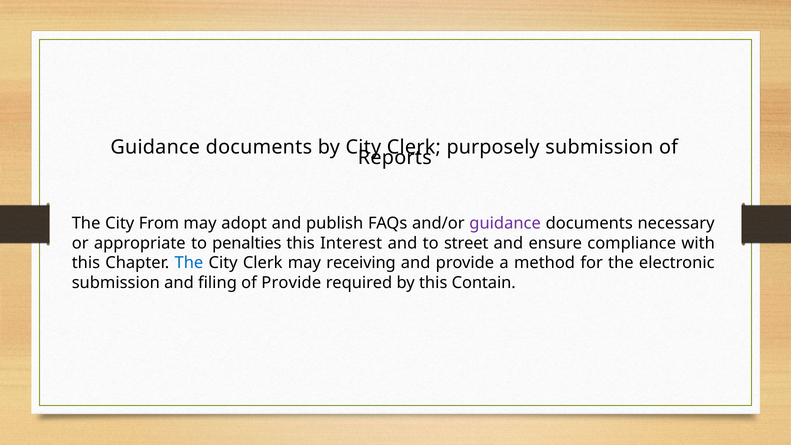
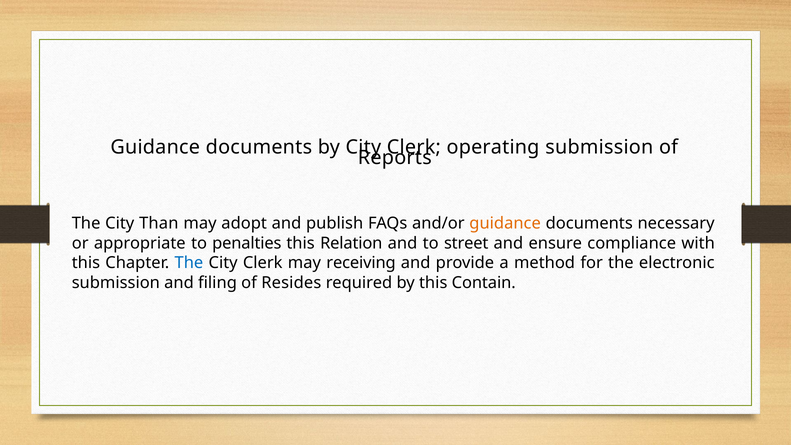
purposely: purposely -> operating
From: From -> Than
guidance at (505, 223) colour: purple -> orange
Interest: Interest -> Relation
of Provide: Provide -> Resides
